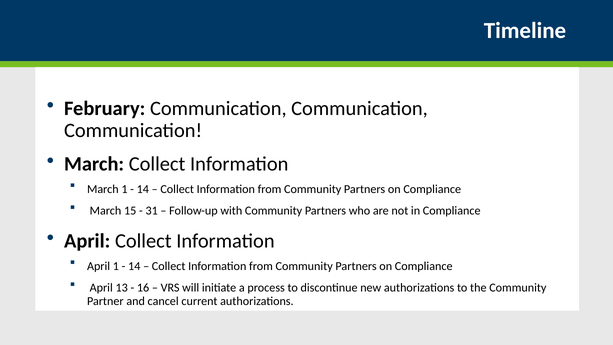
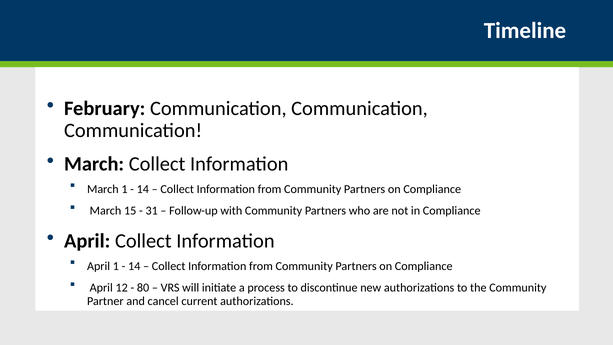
13: 13 -> 12
16: 16 -> 80
